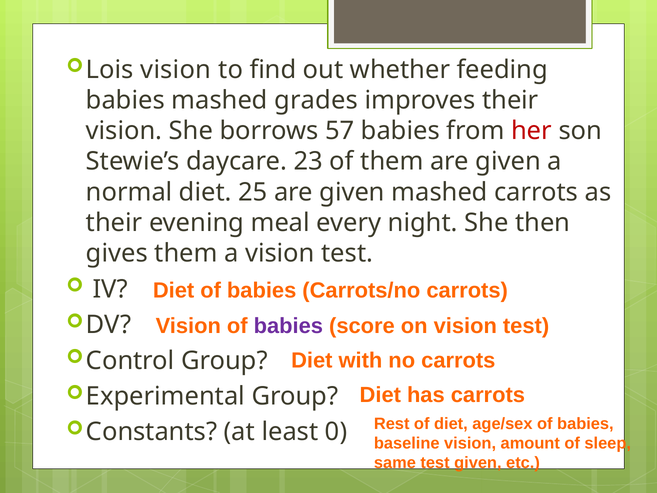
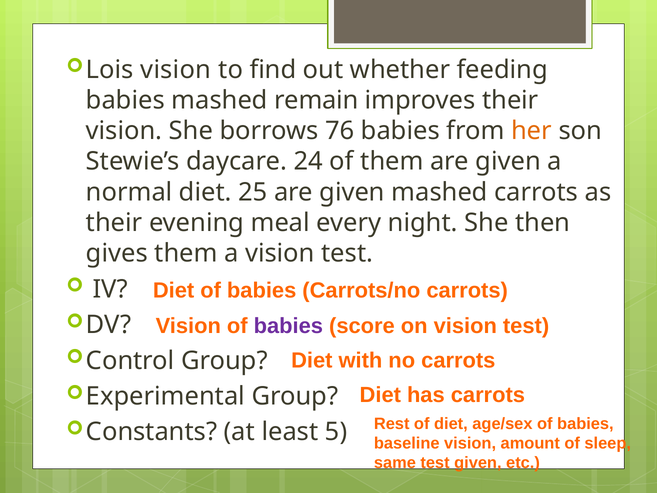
grades: grades -> remain
57: 57 -> 76
her colour: red -> orange
23: 23 -> 24
0: 0 -> 5
